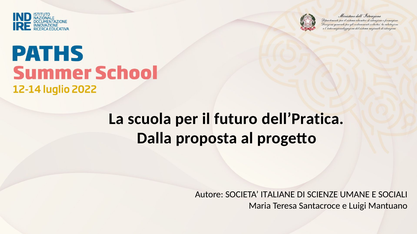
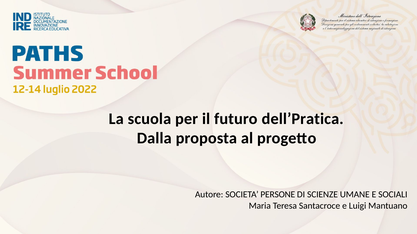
ITALIANE: ITALIANE -> PERSONE
